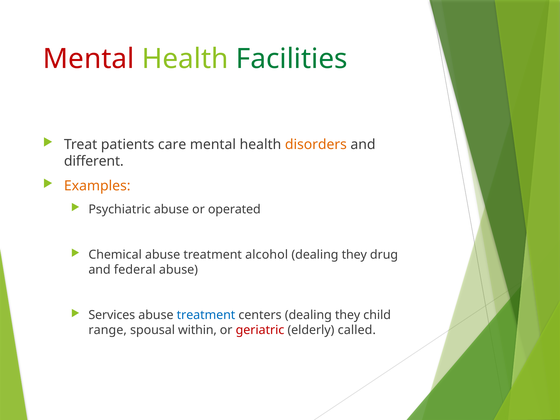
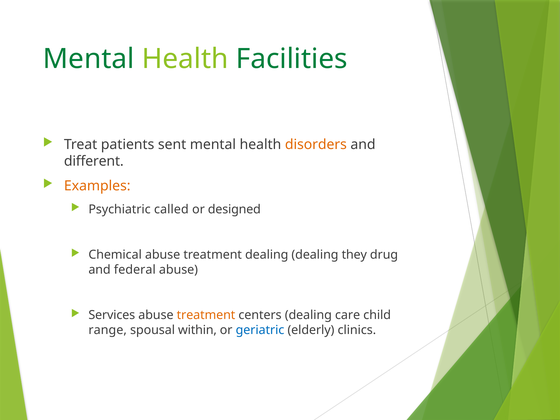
Mental at (89, 59) colour: red -> green
care: care -> sent
Psychiatric abuse: abuse -> called
operated: operated -> designed
treatment alcohol: alcohol -> dealing
treatment at (206, 315) colour: blue -> orange
centers dealing they: they -> care
geriatric colour: red -> blue
called: called -> clinics
